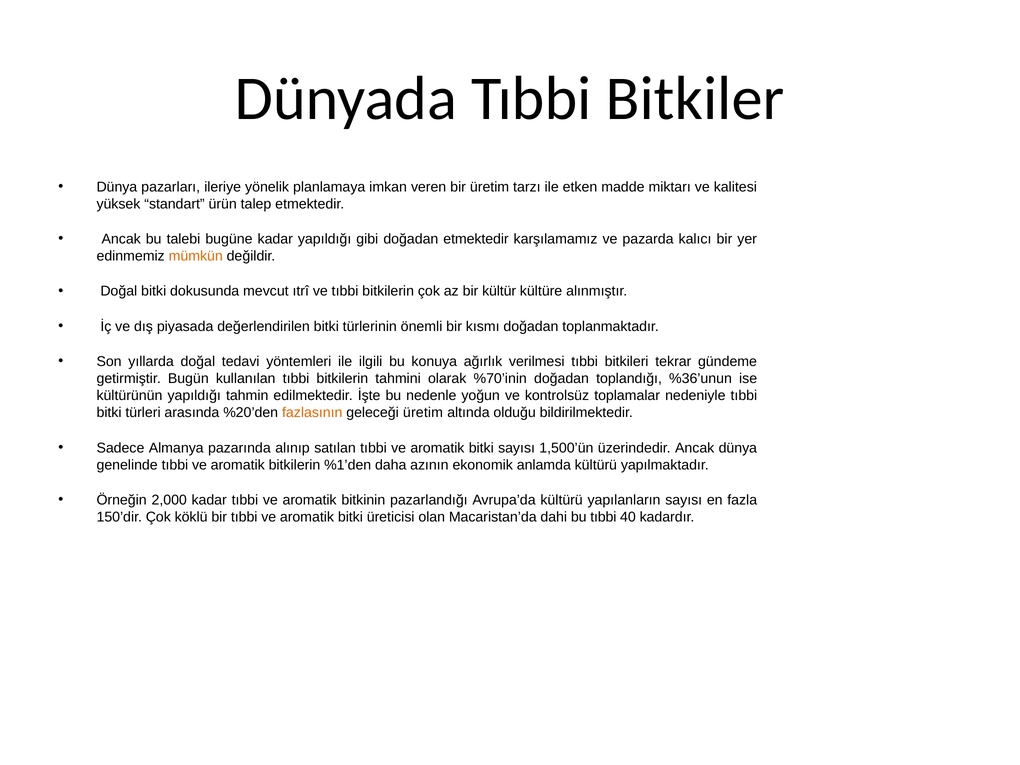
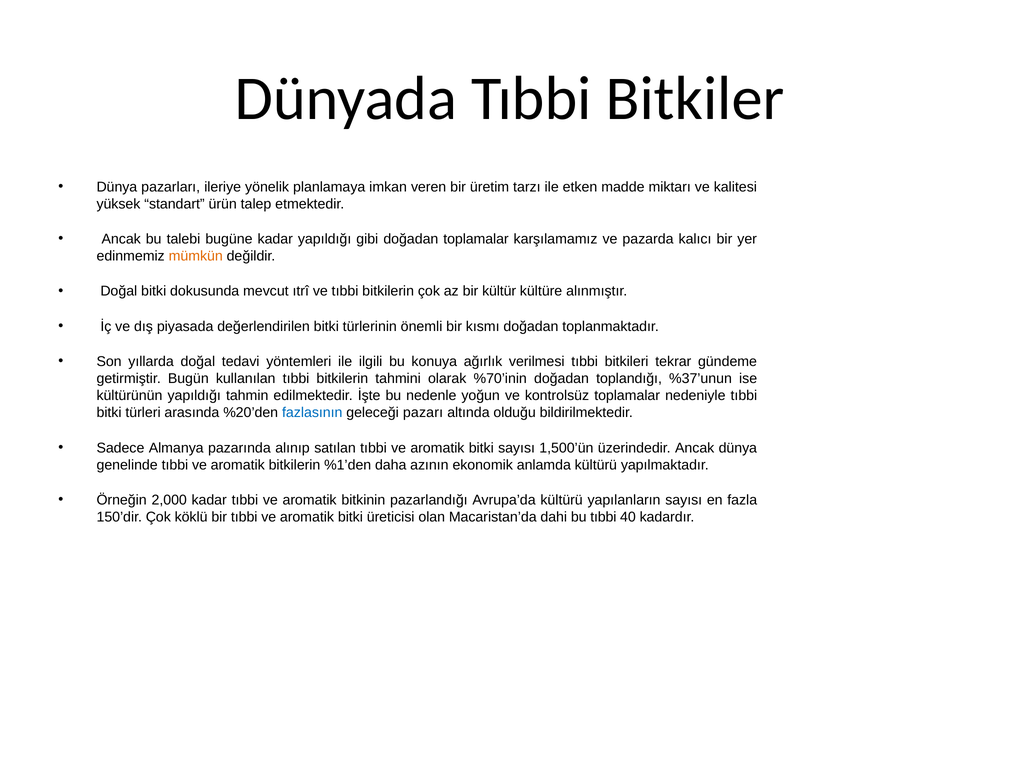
doğadan etmektedir: etmektedir -> toplamalar
%36’unun: %36’unun -> %37’unun
fazlasının colour: orange -> blue
geleceği üretim: üretim -> pazarı
